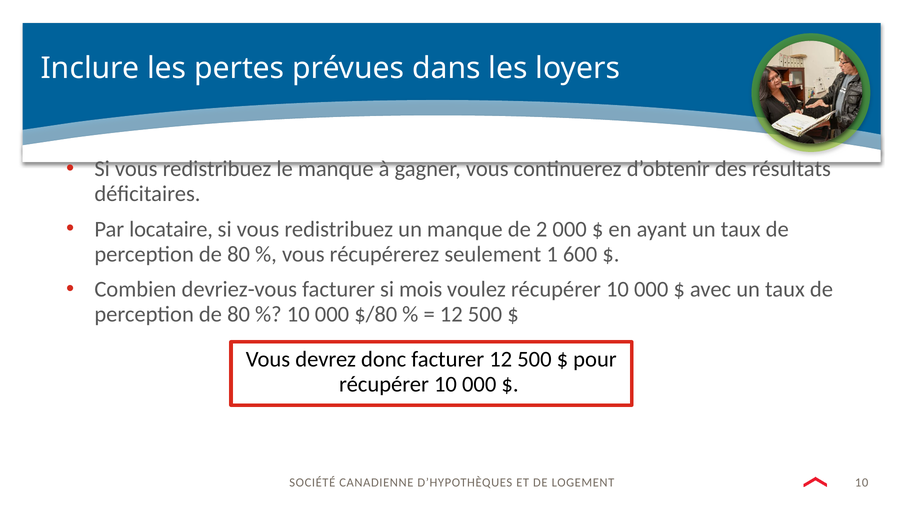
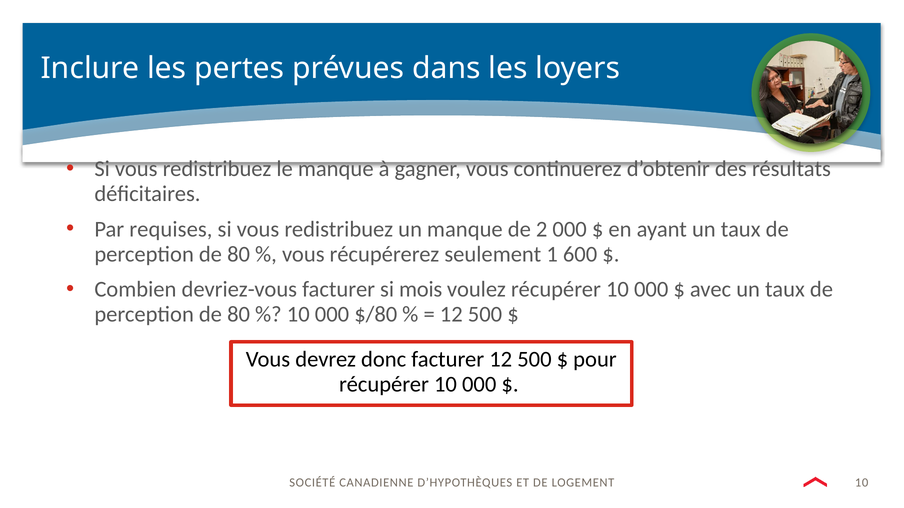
locataire: locataire -> requises
